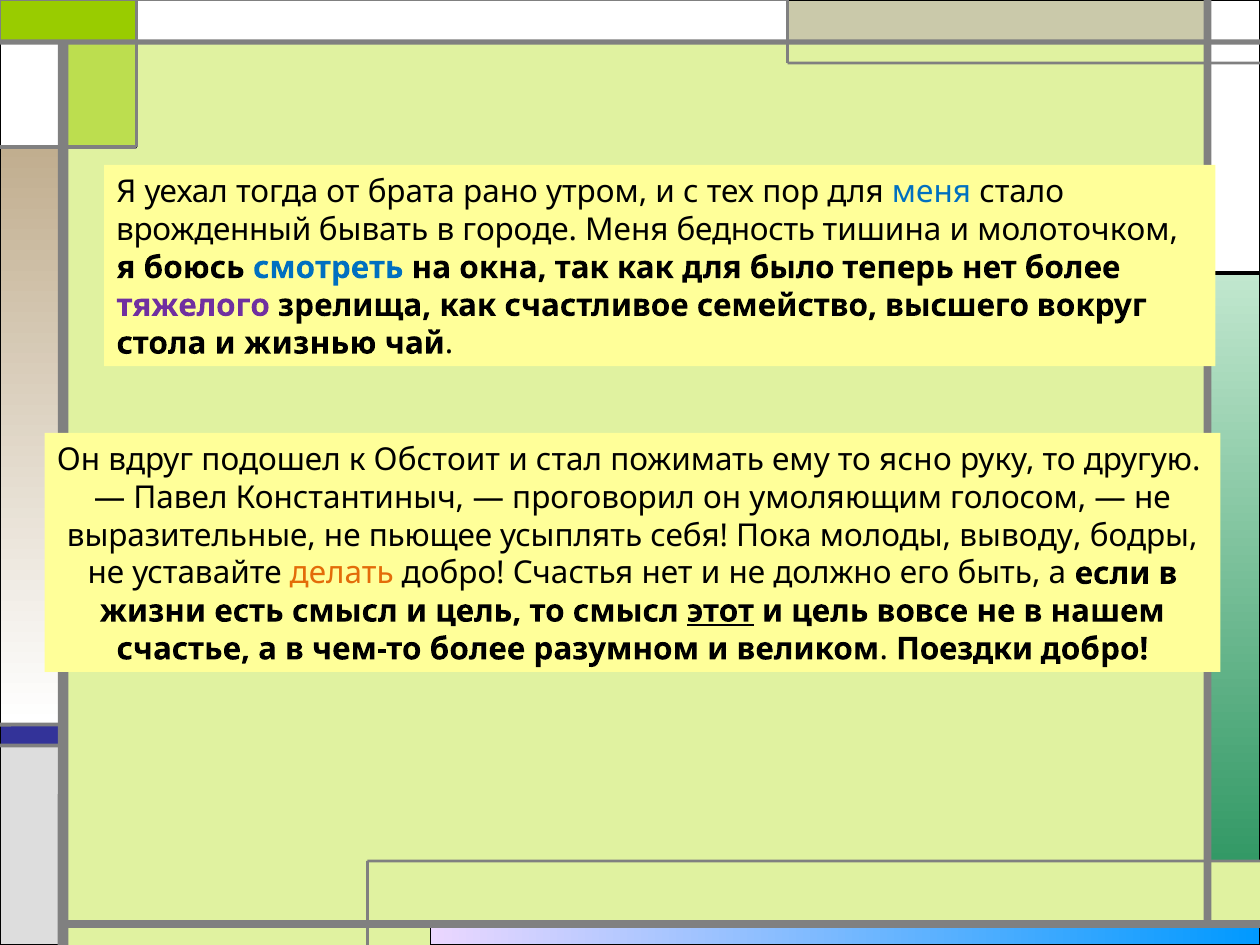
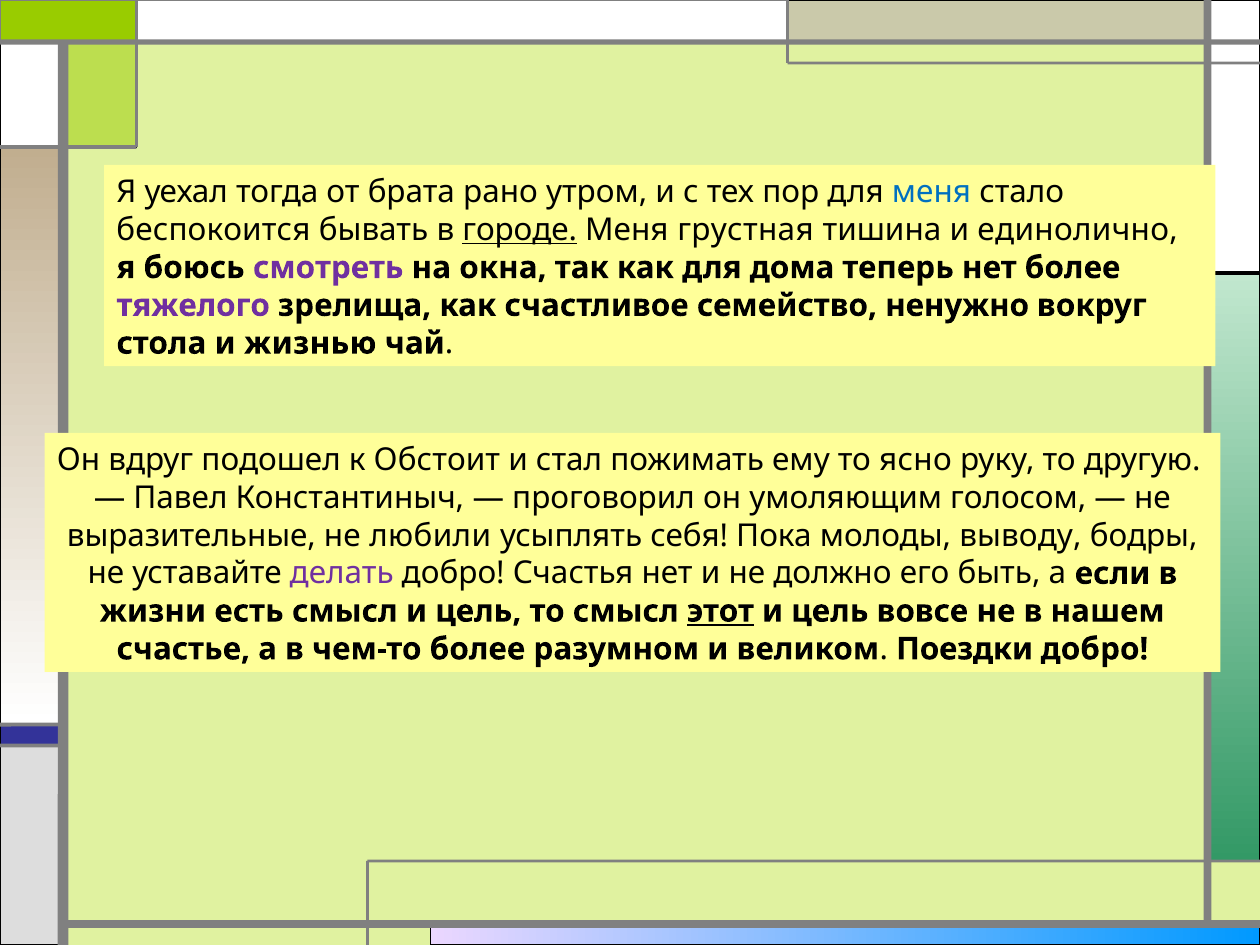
врожденный: врожденный -> беспокоится
городе underline: none -> present
бедность: бедность -> грустная
молоточком: молоточком -> единолично
смотреть colour: blue -> purple
было: было -> дома
высшего: высшего -> ненужно
пьющее: пьющее -> любили
делать colour: orange -> purple
